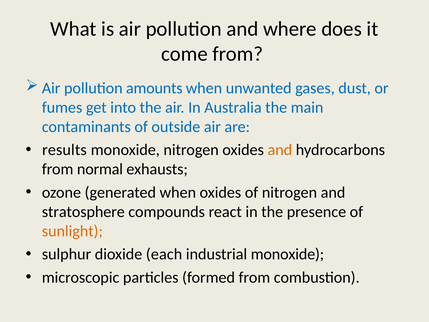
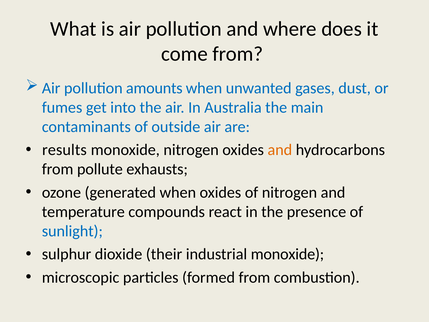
normal: normal -> pollute
stratosphere: stratosphere -> temperature
sunlight colour: orange -> blue
each: each -> their
